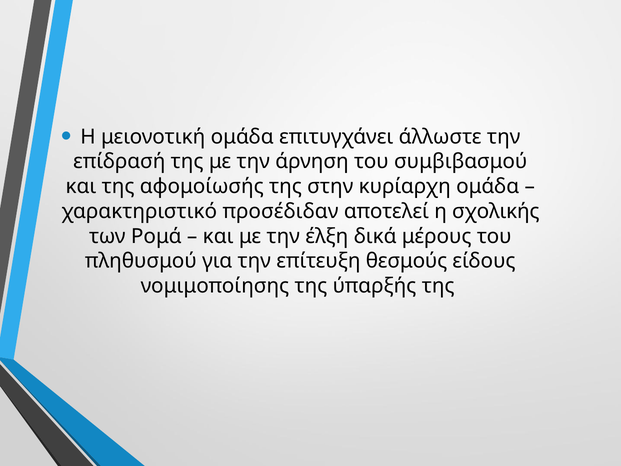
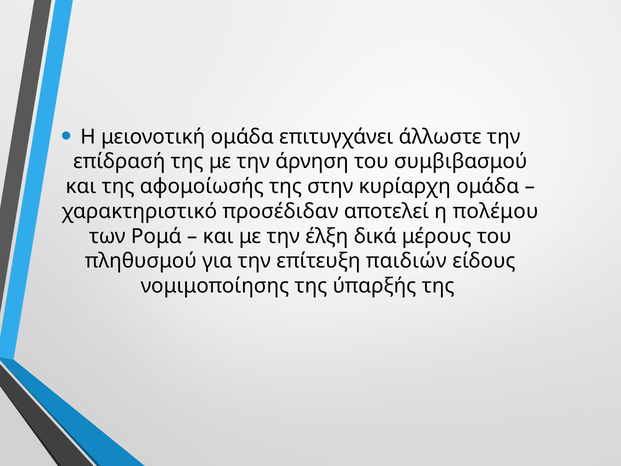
σχολικής: σχολικής -> πολέμου
θεσμούς: θεσμούς -> παιδιών
